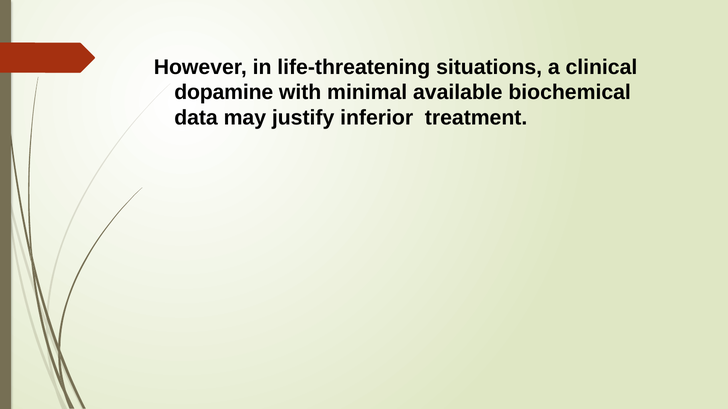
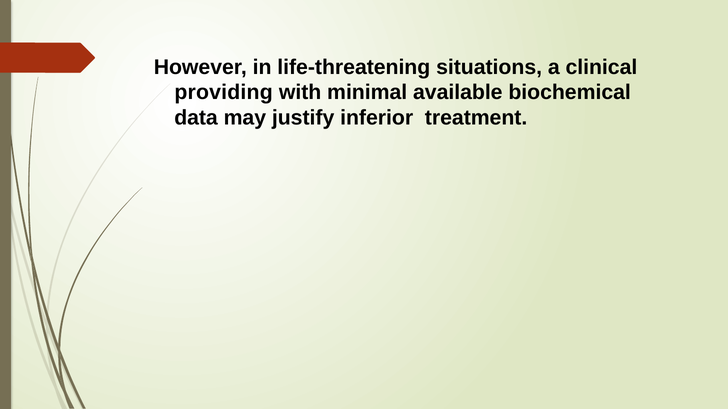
dopamine: dopamine -> providing
